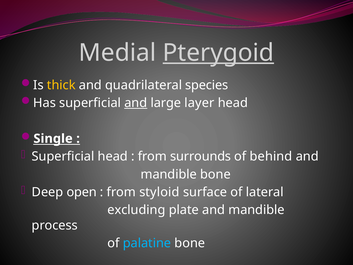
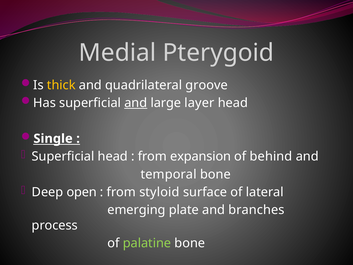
Pterygoid underline: present -> none
species: species -> groove
surrounds: surrounds -> expansion
mandible at (169, 174): mandible -> temporal
excluding: excluding -> emerging
plate and mandible: mandible -> branches
palatine colour: light blue -> light green
